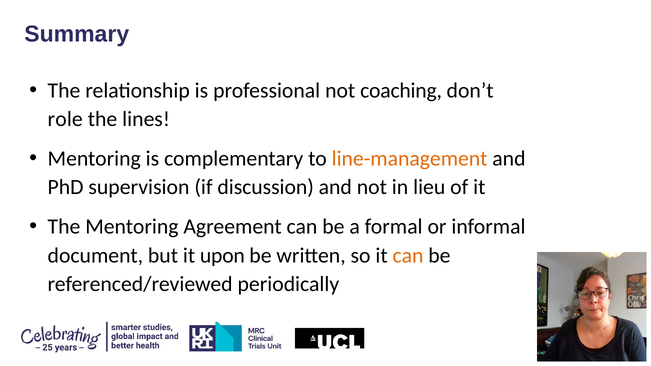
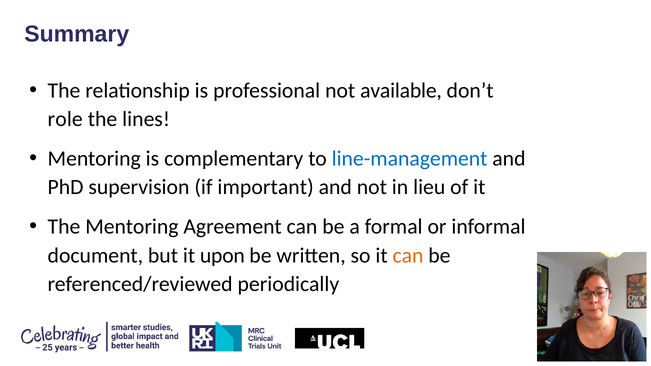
coaching: coaching -> available
line-management colour: orange -> blue
discussion: discussion -> important
